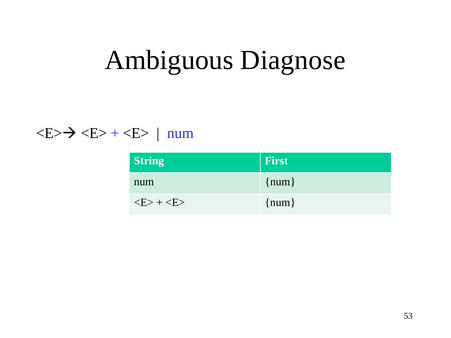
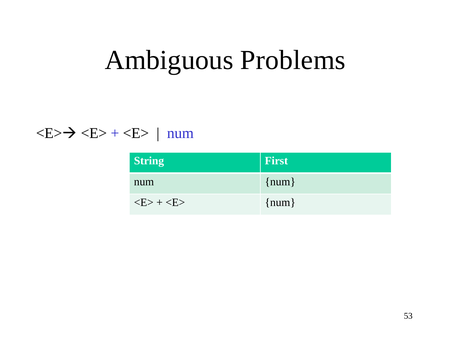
Diagnose: Diagnose -> Problems
